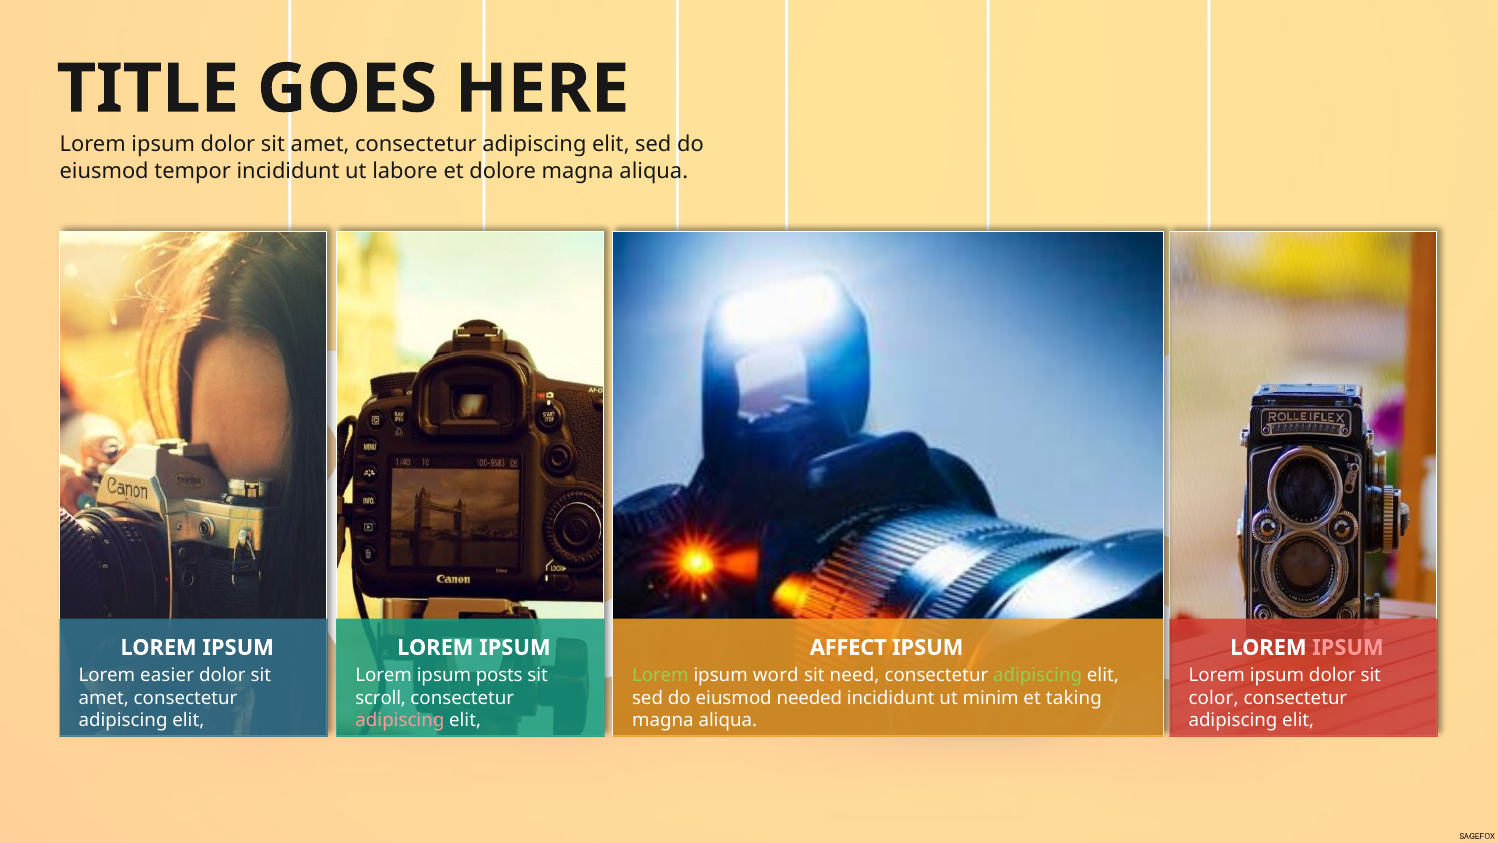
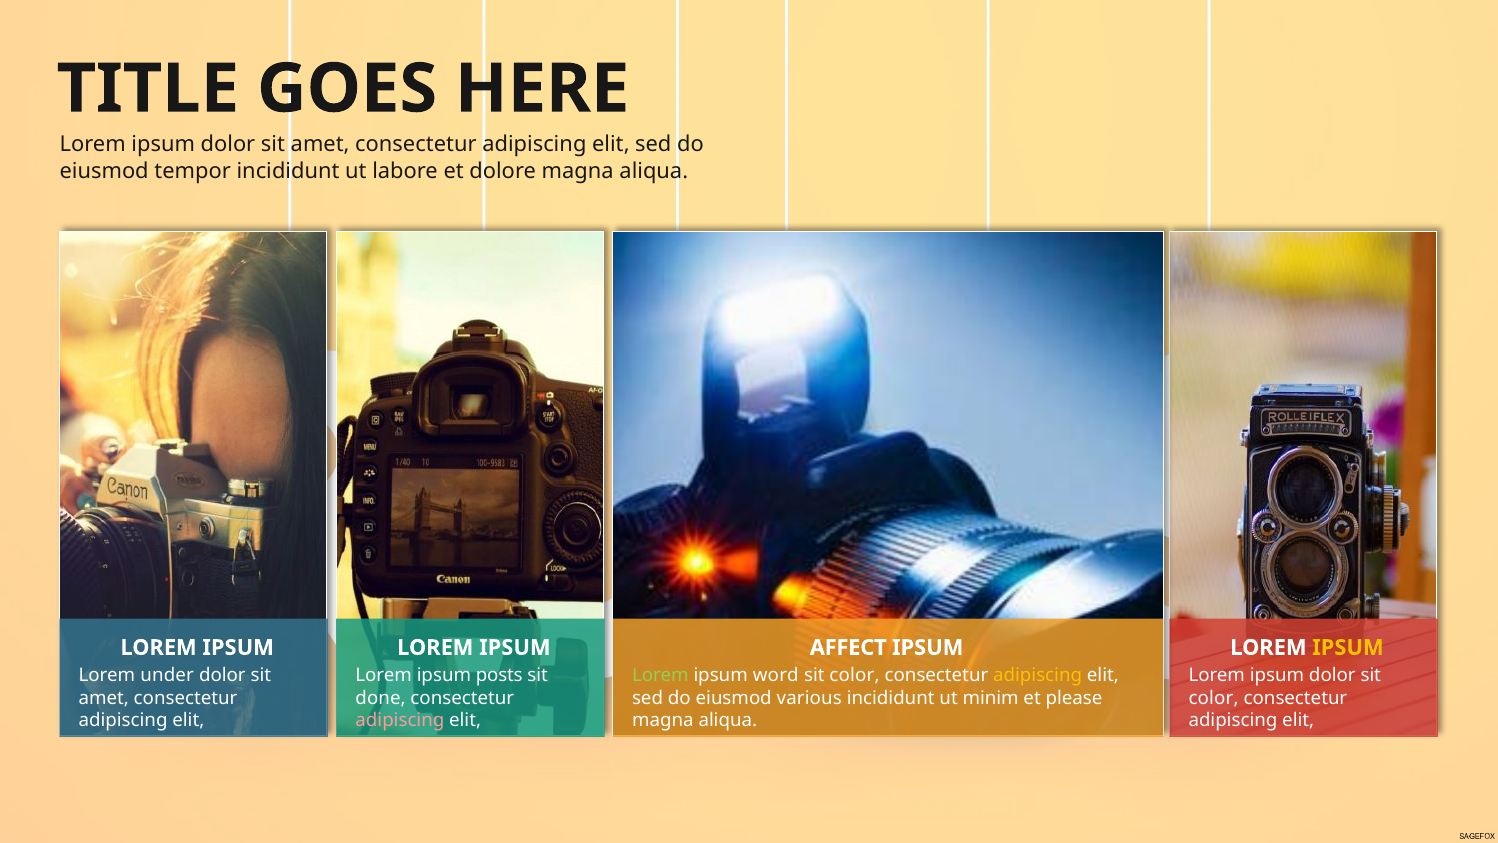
IPSUM at (1348, 647) colour: pink -> yellow
easier: easier -> under
need at (855, 675): need -> color
adipiscing at (1038, 675) colour: light green -> yellow
scroll: scroll -> done
needed: needed -> various
taking: taking -> please
